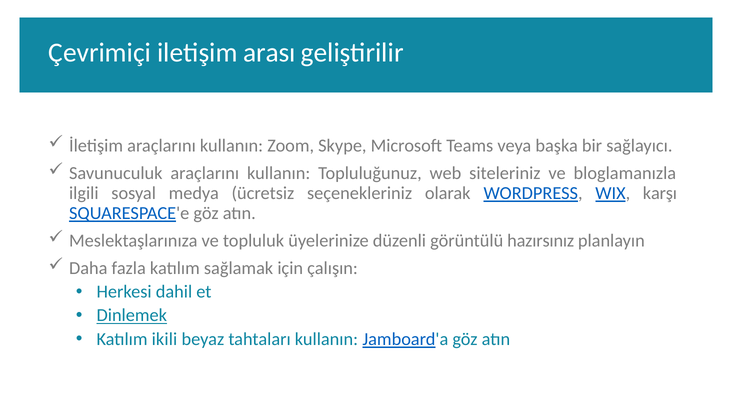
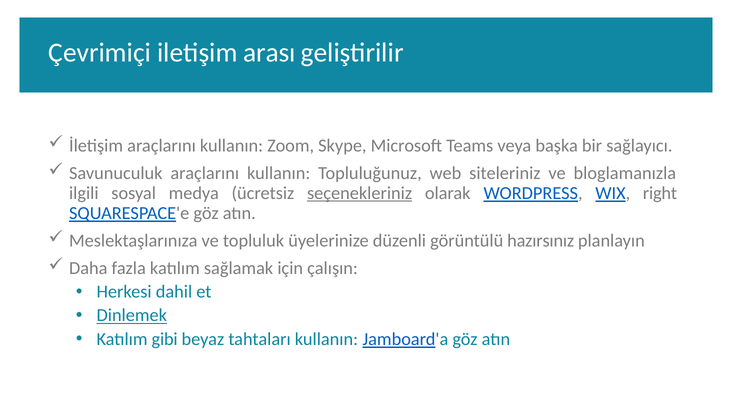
seçenekleriniz underline: none -> present
karşı: karşı -> right
ikili: ikili -> gibi
